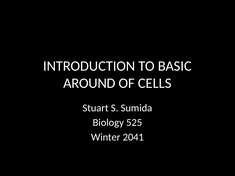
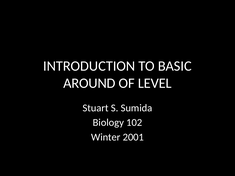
CELLS: CELLS -> LEVEL
525: 525 -> 102
2041: 2041 -> 2001
